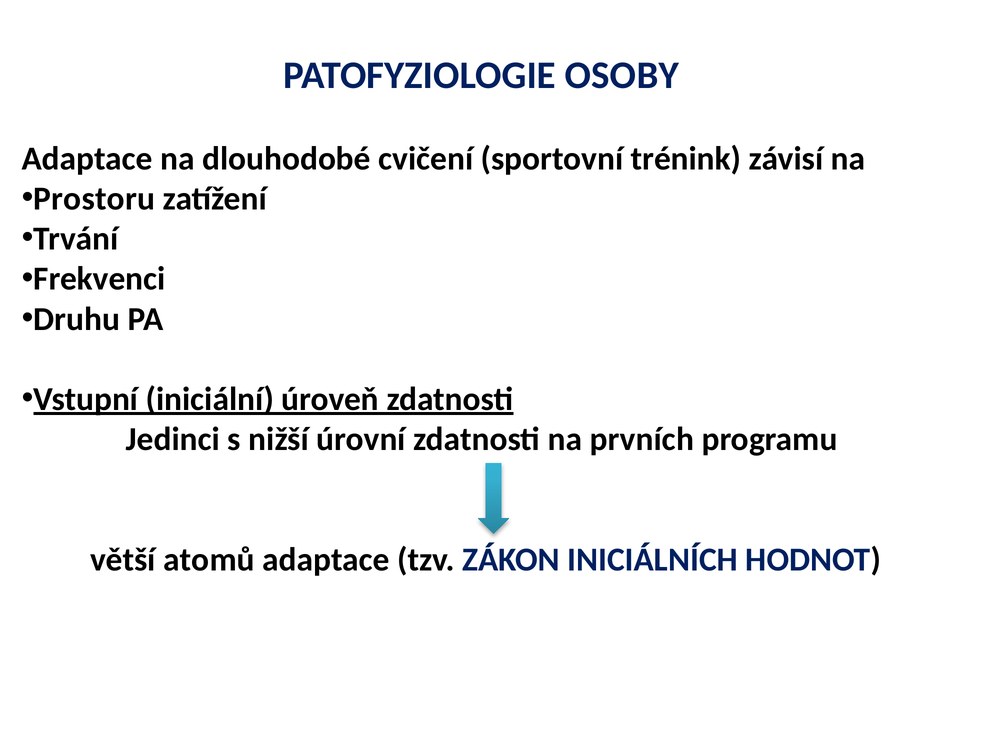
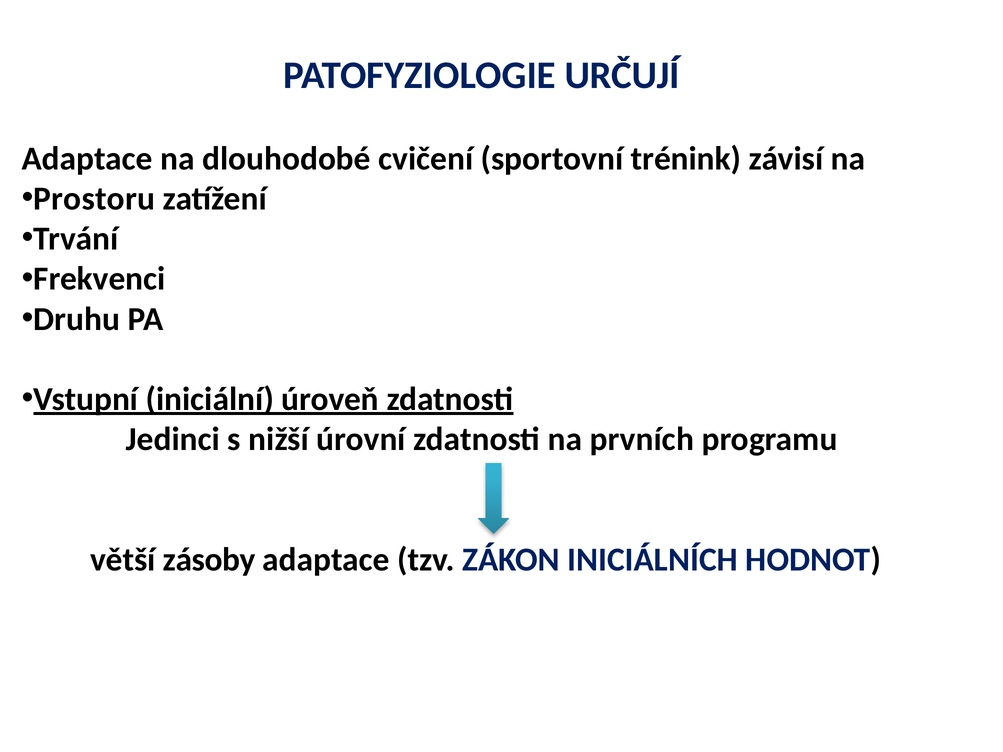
OSOBY: OSOBY -> URČUJÍ
atomů: atomů -> zásoby
